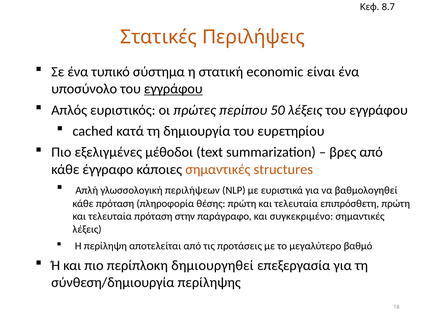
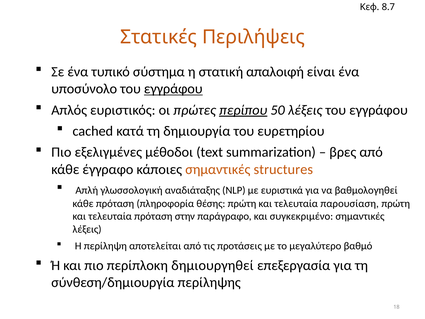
economic: economic -> απαλοιφή
περίπου underline: none -> present
περιλήψεων: περιλήψεων -> αναδιάταξης
επιπρόσθετη: επιπρόσθετη -> παρουσίαση
